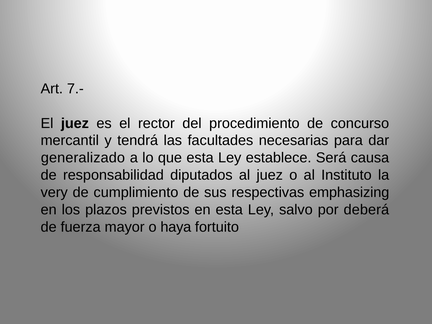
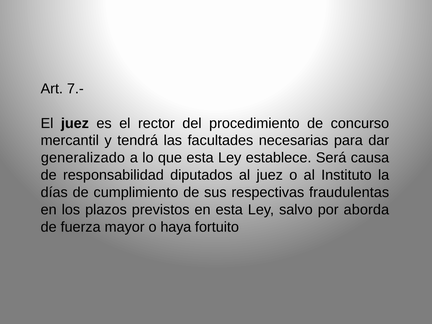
very: very -> días
emphasizing: emphasizing -> fraudulentas
deberá: deberá -> aborda
